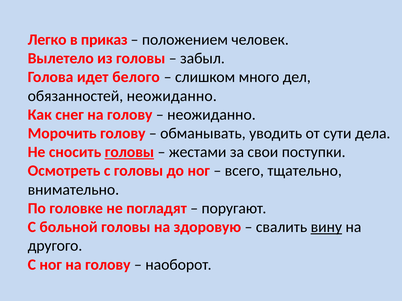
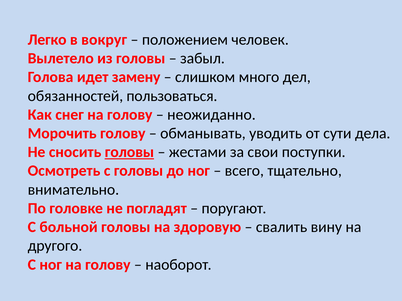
приказ: приказ -> вокруг
белого: белого -> замену
обязанностей неожиданно: неожиданно -> пользоваться
вину underline: present -> none
